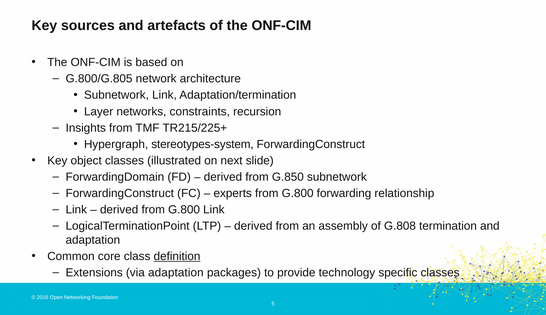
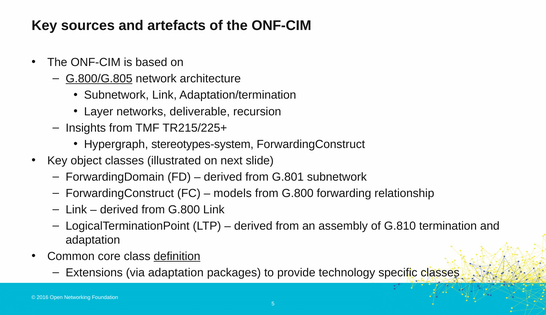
G.800/G.805 underline: none -> present
constraints: constraints -> deliverable
G.850: G.850 -> G.801
experts: experts -> models
G.808: G.808 -> G.810
